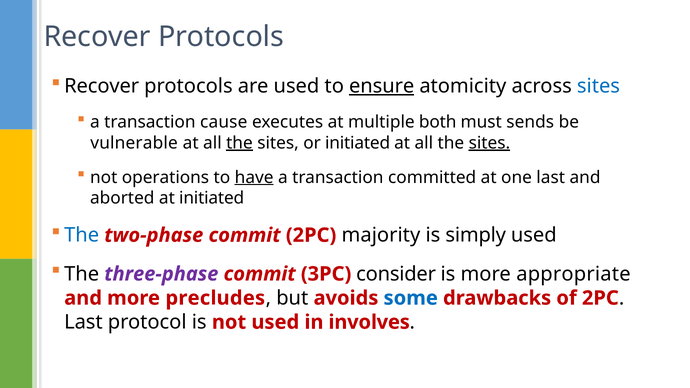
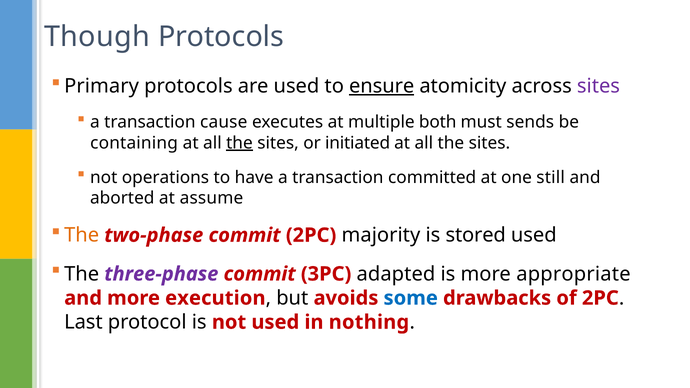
Recover at (97, 37): Recover -> Though
Recover at (102, 86): Recover -> Primary
sites at (598, 86) colour: blue -> purple
vulnerable: vulnerable -> containing
sites at (489, 143) underline: present -> none
have underline: present -> none
one last: last -> still
at initiated: initiated -> assume
The at (82, 235) colour: blue -> orange
simply: simply -> stored
consider: consider -> adapted
precludes: precludes -> execution
involves: involves -> nothing
